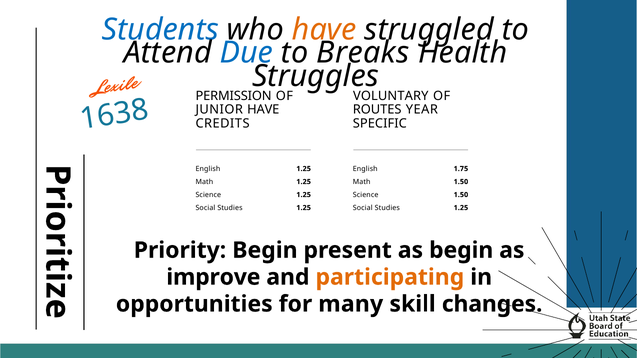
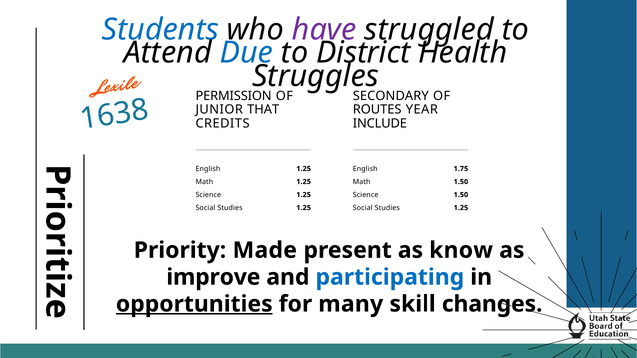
have at (324, 30) colour: orange -> purple
Breaks: Breaks -> District
VOLUNTARY: VOLUNTARY -> SECONDARY
JUNIOR HAVE: HAVE -> THAT
SPECIFIC: SPECIFIC -> INCLUDE
Priority Begin: Begin -> Made
as begin: begin -> know
participating colour: orange -> blue
opportunities underline: none -> present
